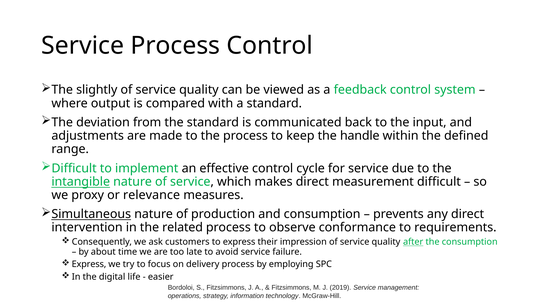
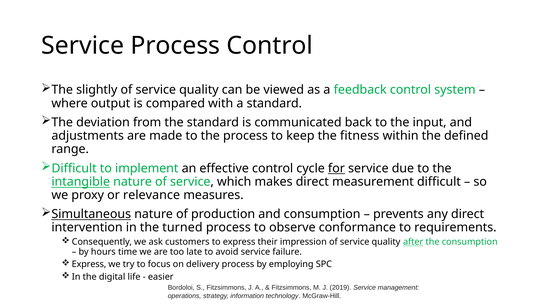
handle: handle -> fitness
for underline: none -> present
related: related -> turned
about: about -> hours
